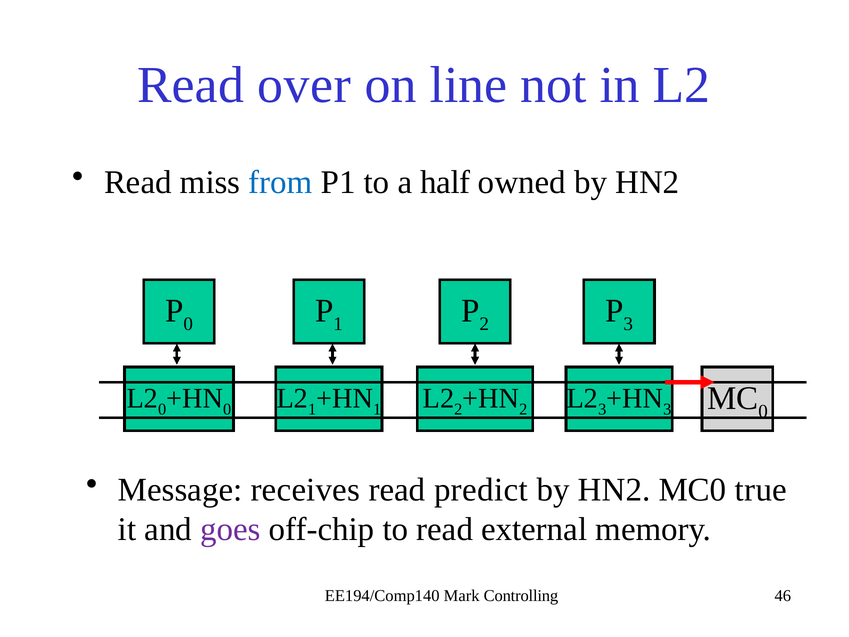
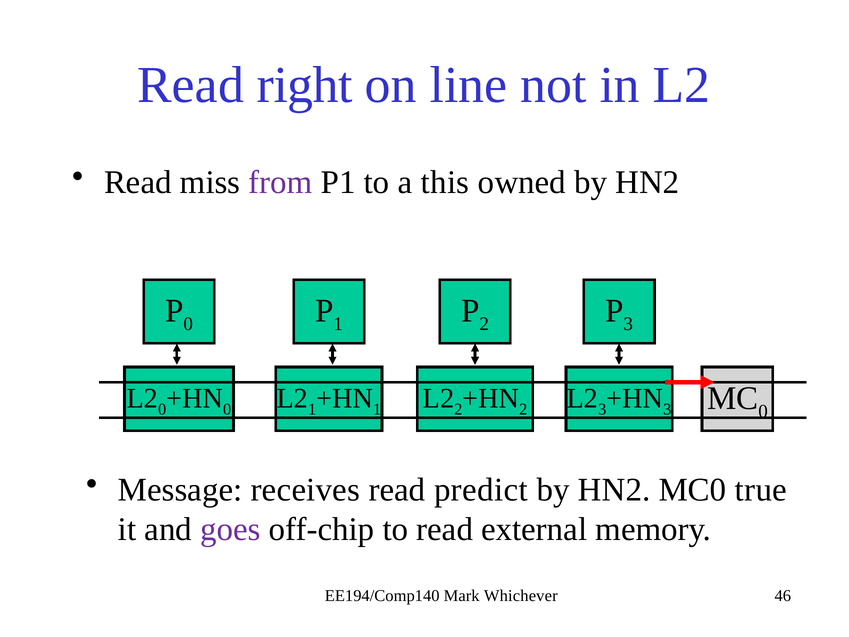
over: over -> right
from colour: blue -> purple
half: half -> this
Controlling: Controlling -> Whichever
